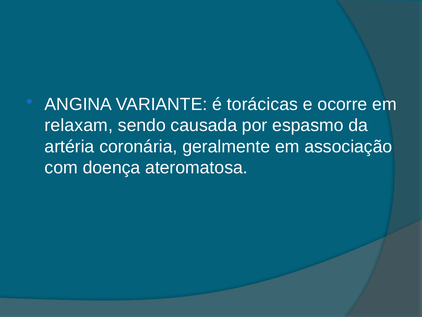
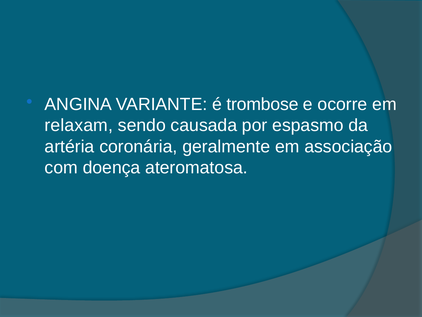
torácicas: torácicas -> trombose
